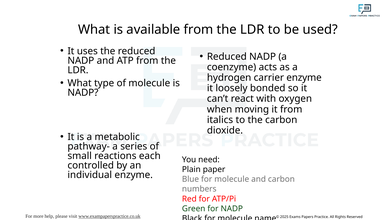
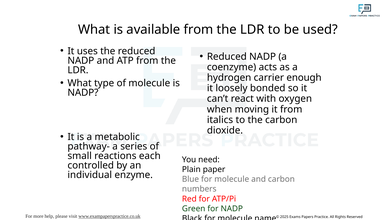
carrier enzyme: enzyme -> enough
